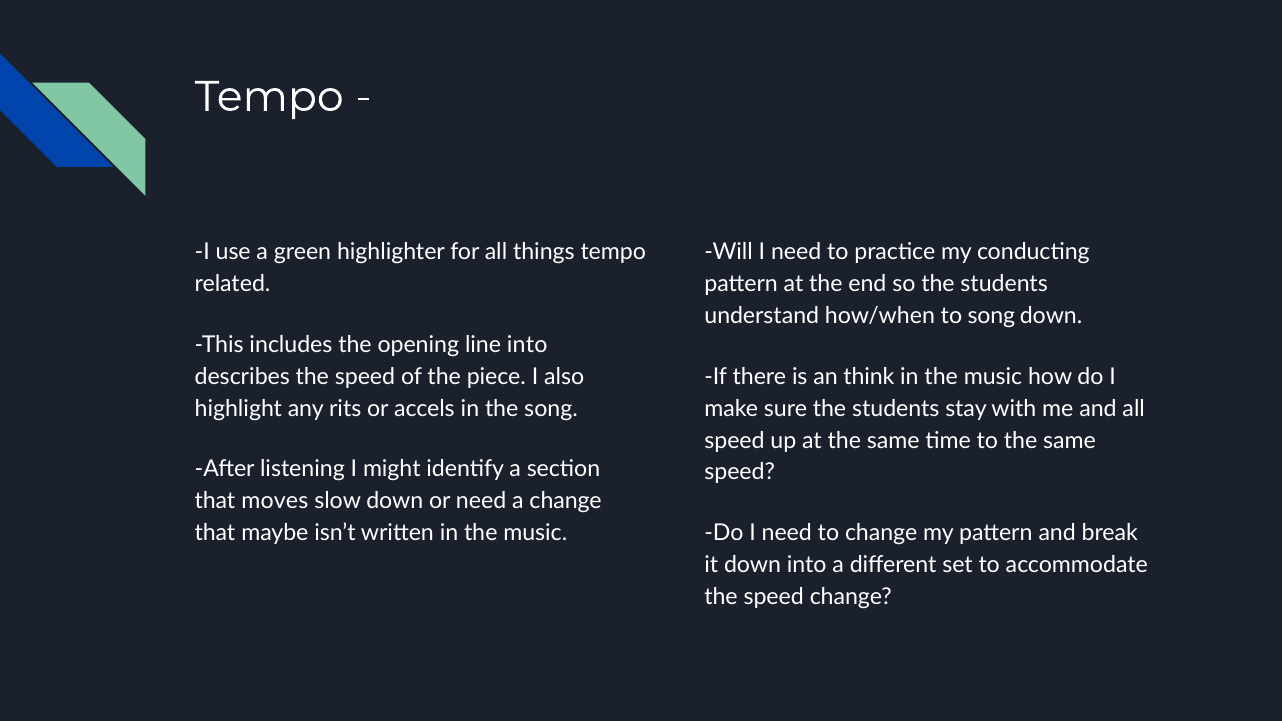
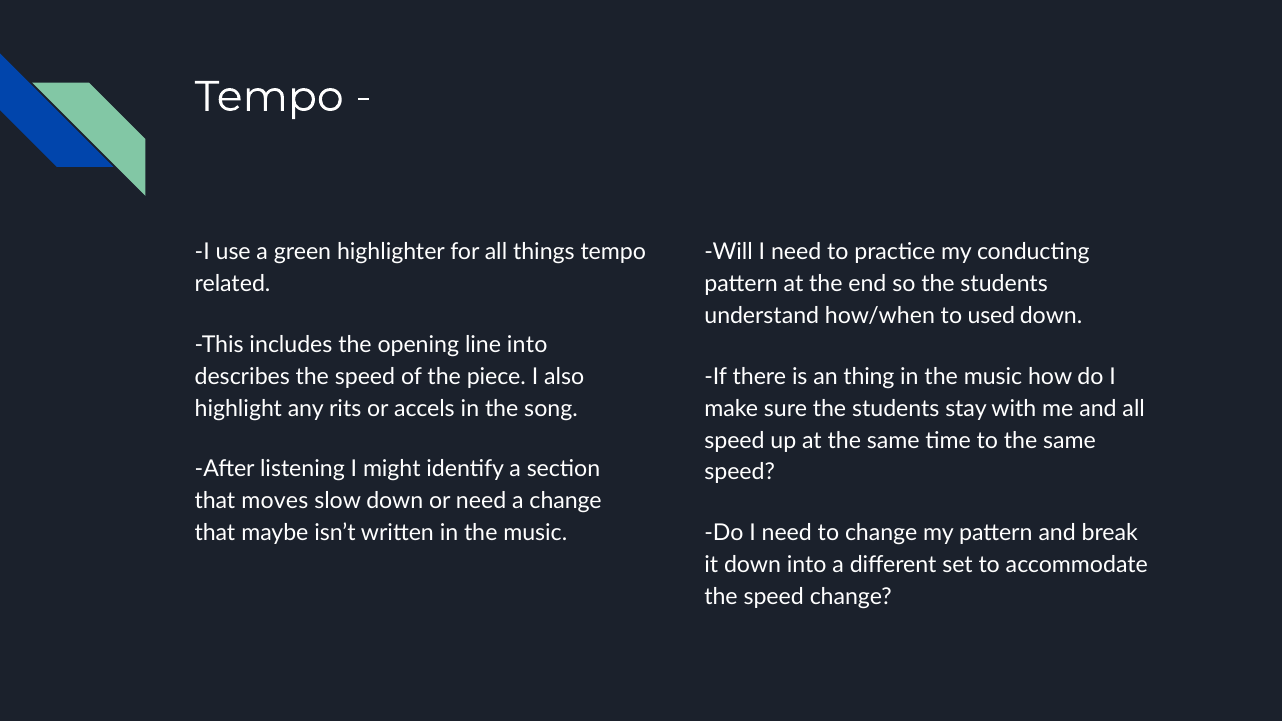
to song: song -> used
think: think -> thing
